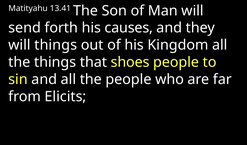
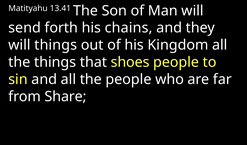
causes: causes -> chains
Elicits: Elicits -> Share
